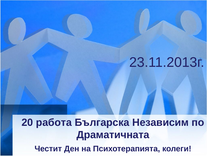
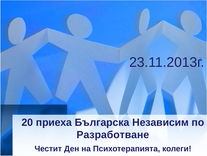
работа: работа -> приеха
Драматичната: Драматичната -> Разработване
